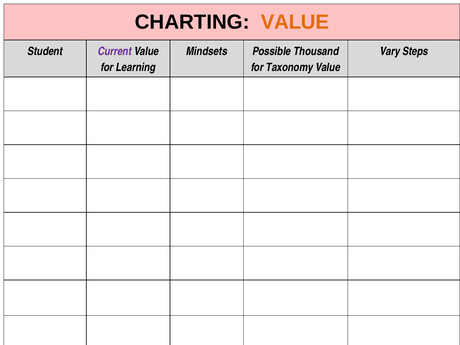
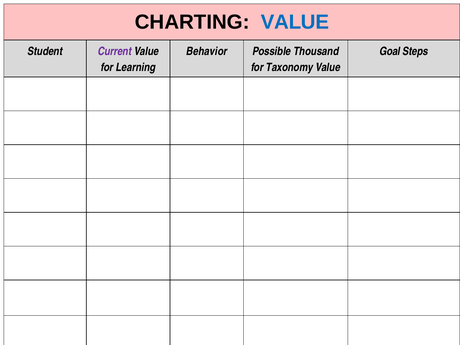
VALUE at (295, 22) colour: orange -> blue
Mindsets: Mindsets -> Behavior
Vary: Vary -> Goal
